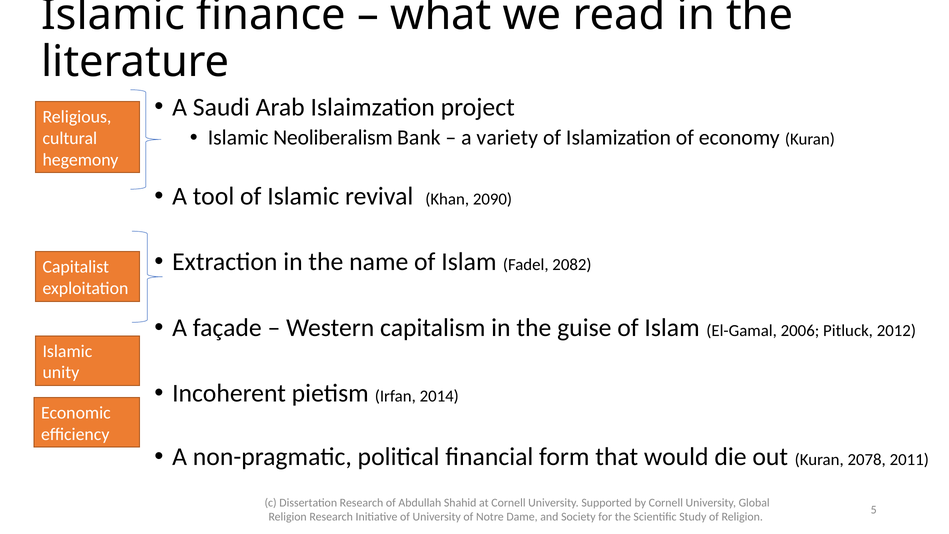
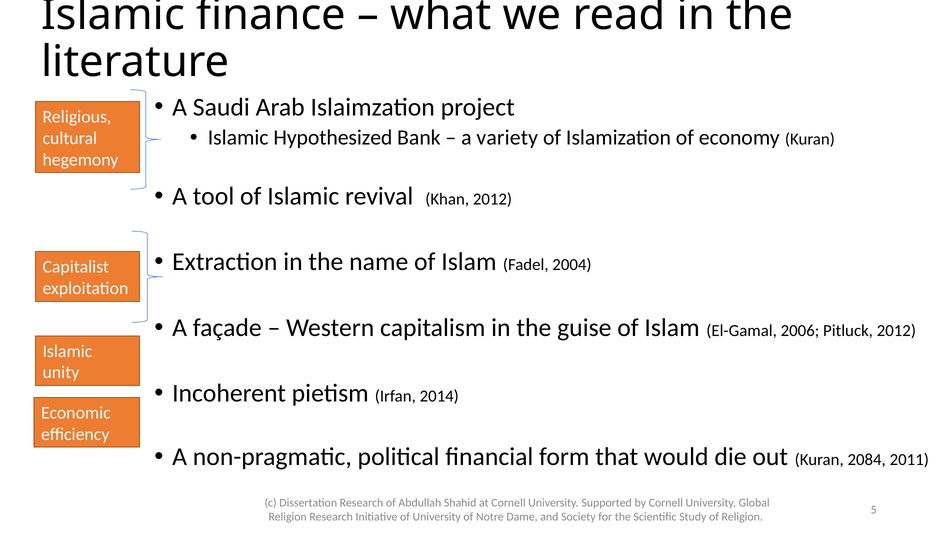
Neoliberalism: Neoliberalism -> Hypothesized
Khan 2090: 2090 -> 2012
2082: 2082 -> 2004
2078: 2078 -> 2084
